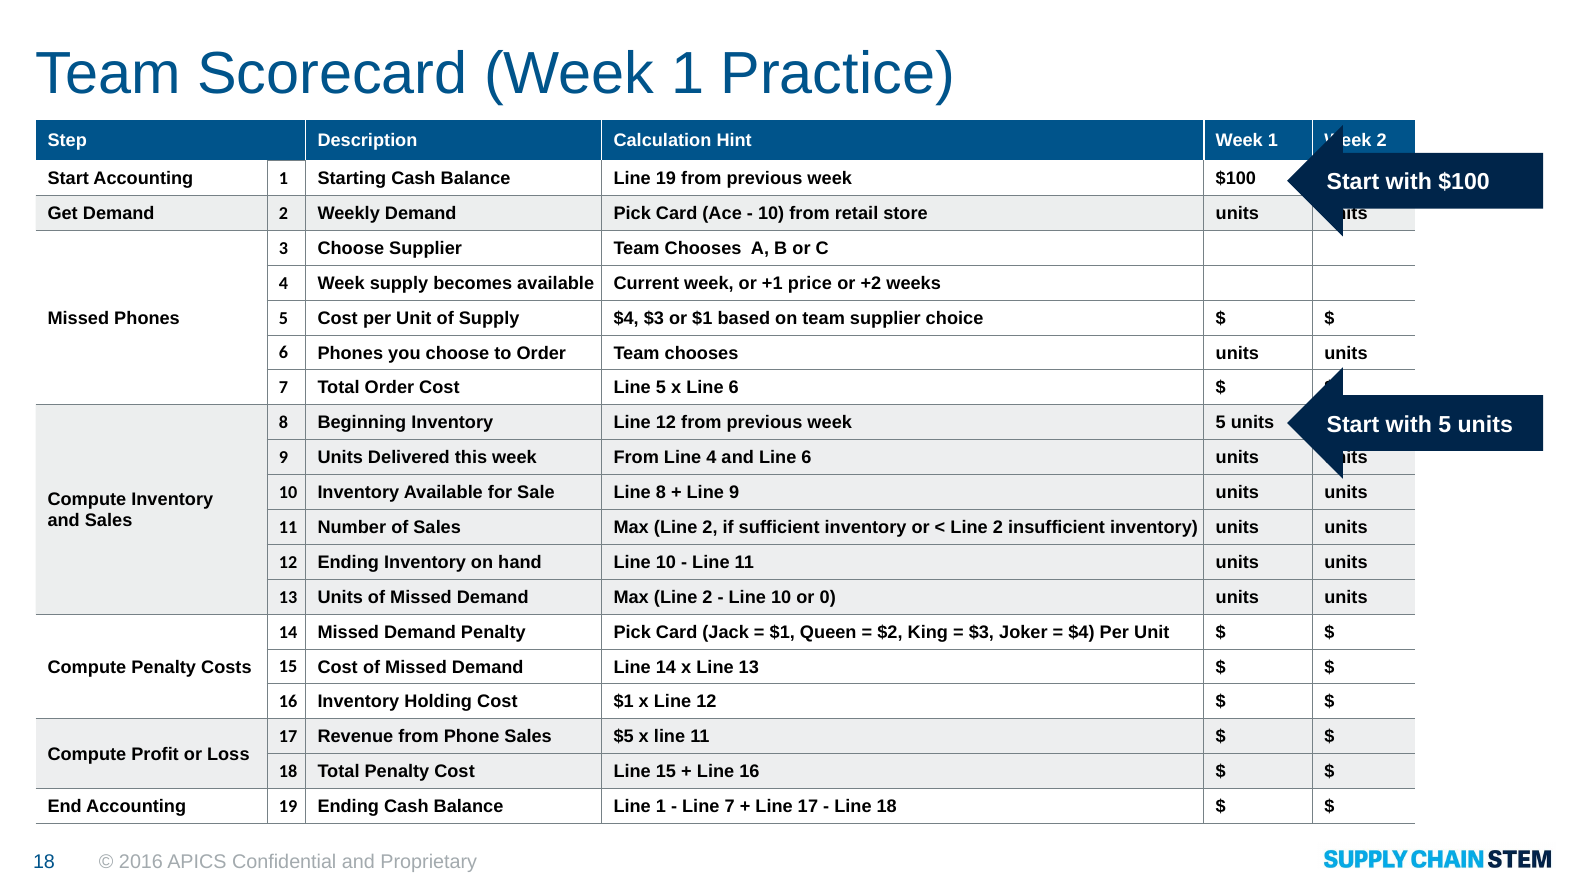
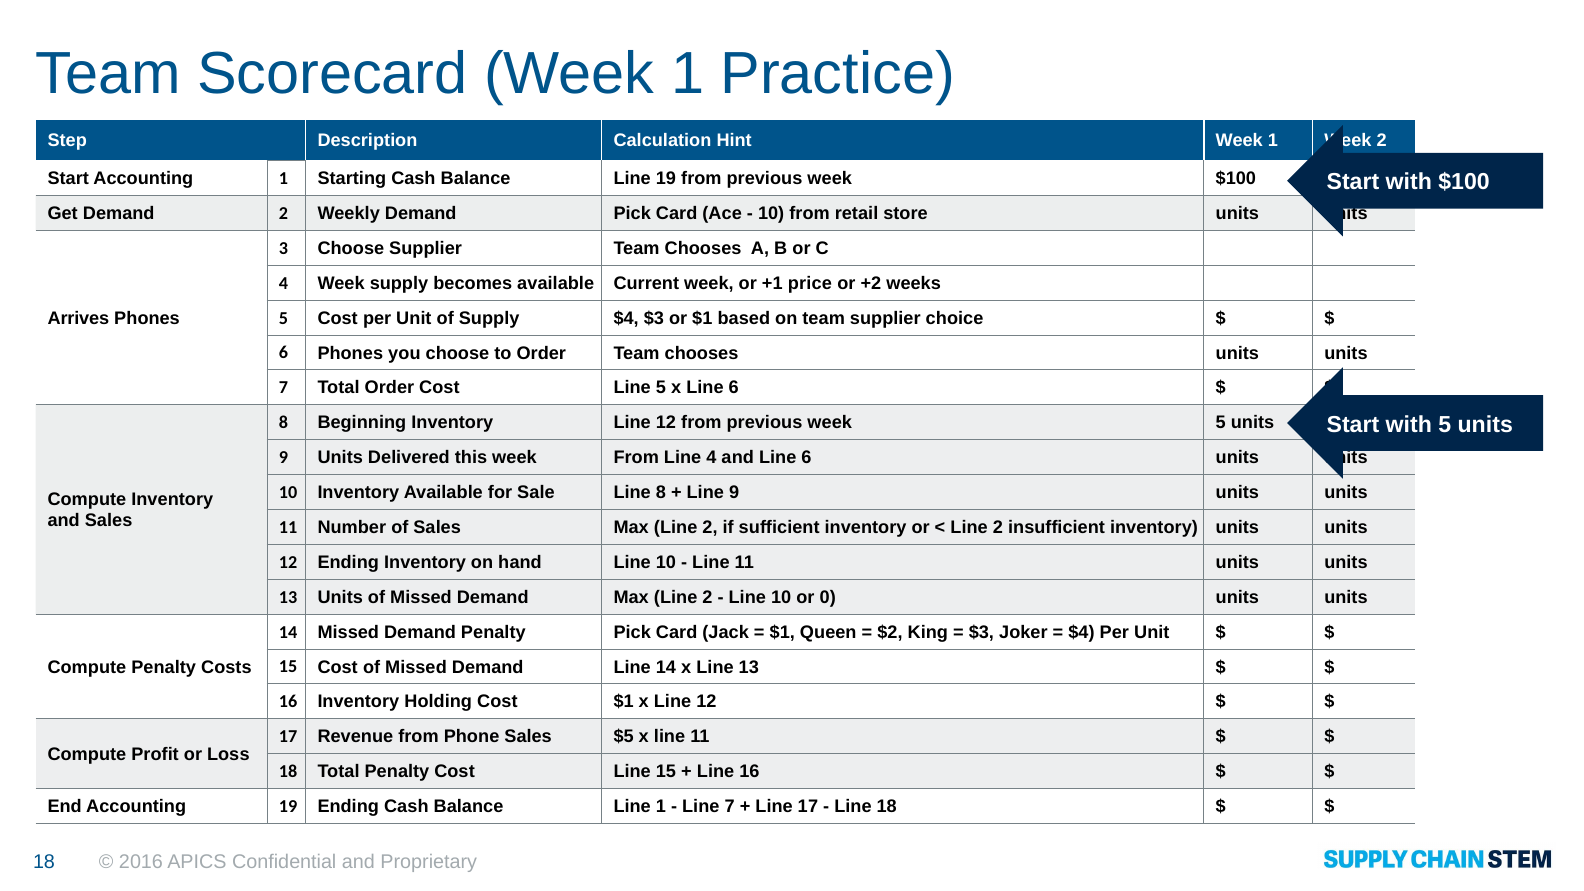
Missed at (78, 318): Missed -> Arrives
